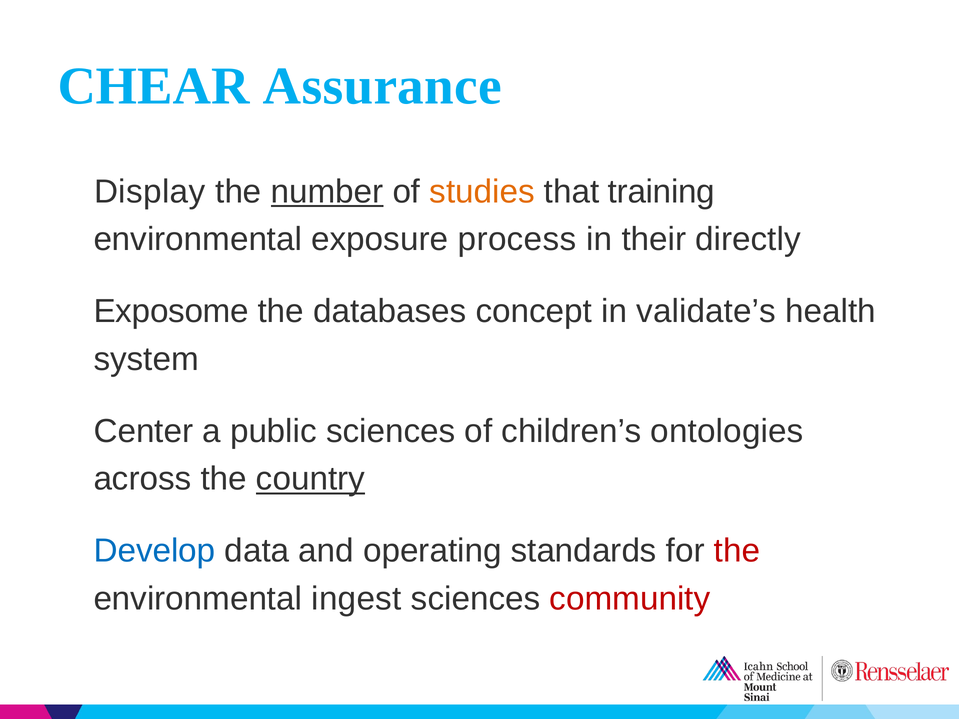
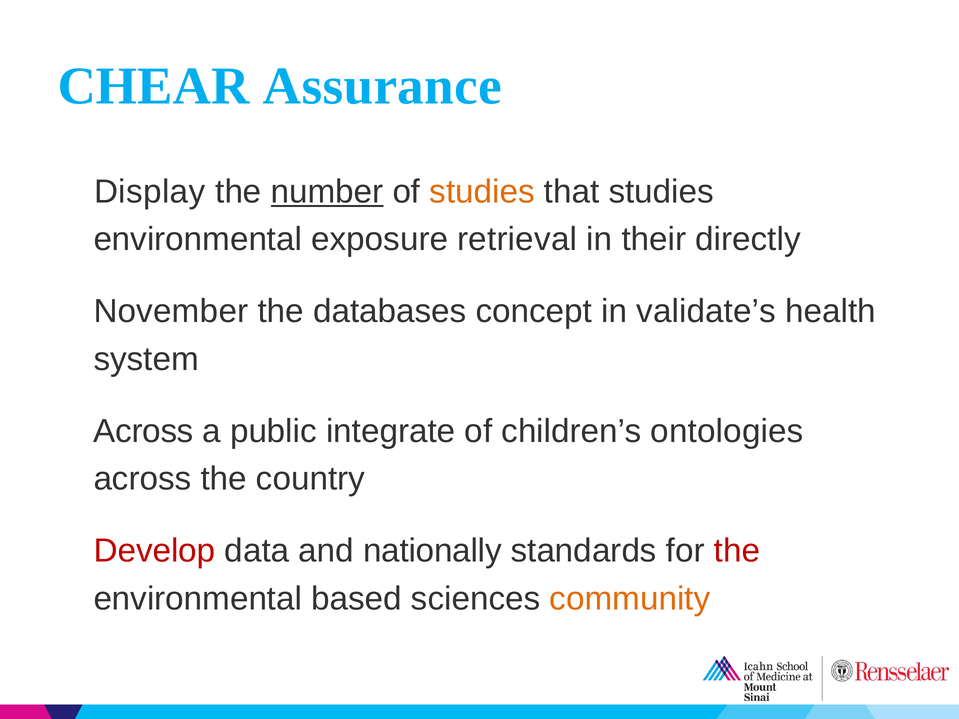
that training: training -> studies
process: process -> retrieval
Exposome: Exposome -> November
Center at (143, 431): Center -> Across
public sciences: sciences -> integrate
country underline: present -> none
Develop colour: blue -> red
operating: operating -> nationally
ingest: ingest -> based
community colour: red -> orange
